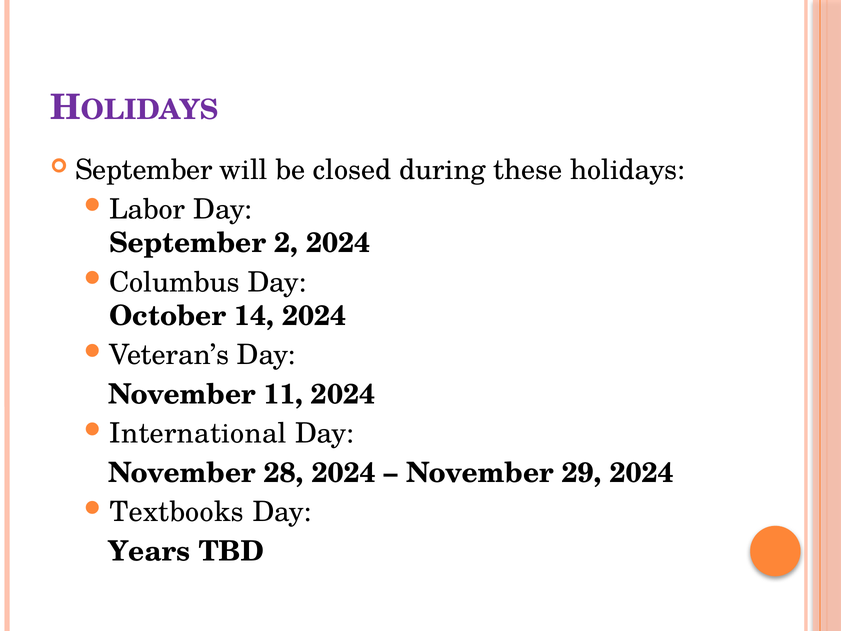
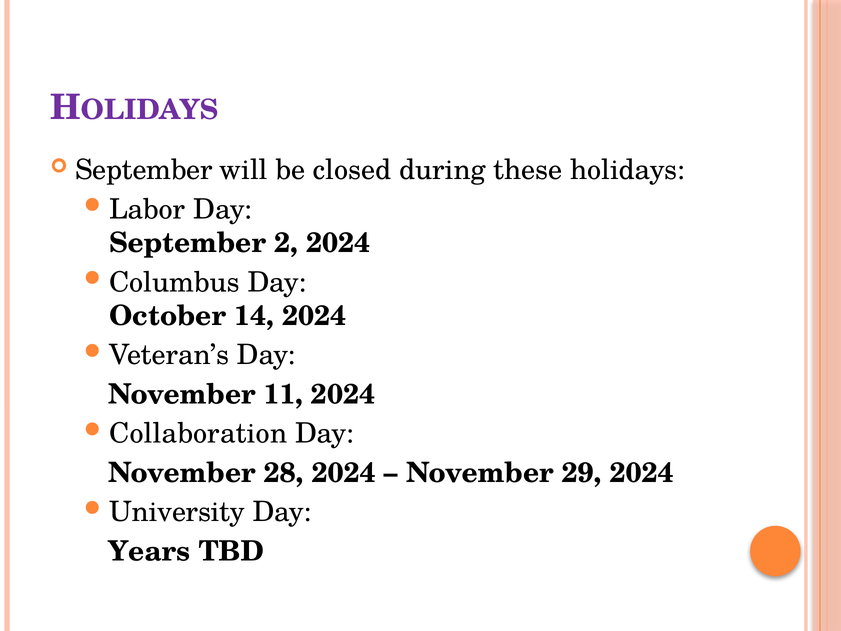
International: International -> Collaboration
Textbooks: Textbooks -> University
